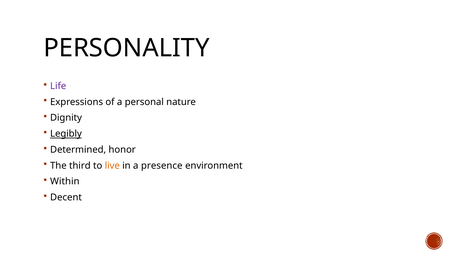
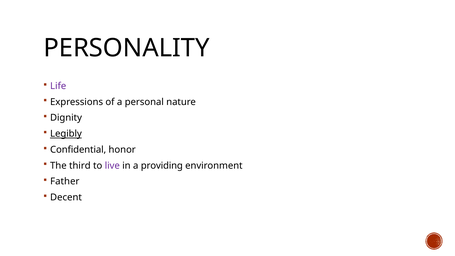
Determined: Determined -> Confidential
live colour: orange -> purple
presence: presence -> providing
Within: Within -> Father
